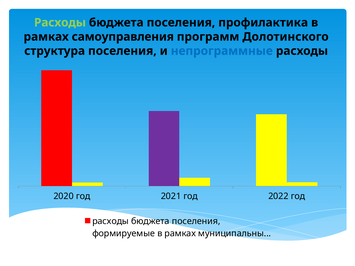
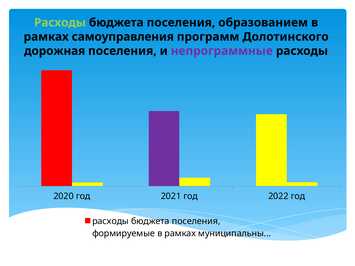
профилактика: профилактика -> образованием
структура: структура -> дорожная
непрограммные colour: blue -> purple
